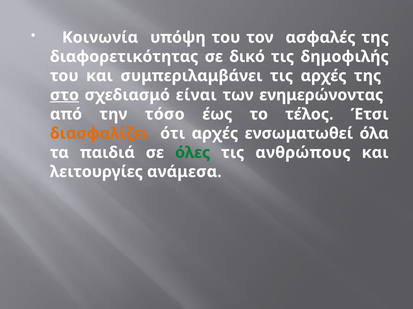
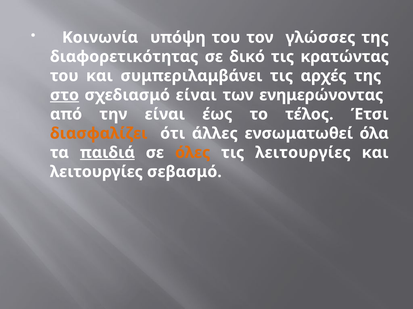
ασφαλές: ασφαλές -> γλώσσες
δημοφιλής: δημοφιλής -> κρατώντας
την τόσο: τόσο -> είναι
ότι αρχές: αρχές -> άλλες
παιδιά underline: none -> present
όλες colour: green -> orange
τις ανθρώπους: ανθρώπους -> λειτουργίες
ανάμεσα: ανάμεσα -> σεβασμό
